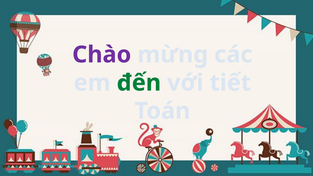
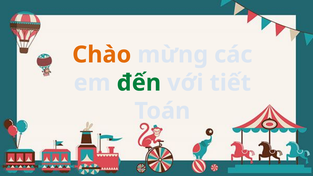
Chào colour: purple -> orange
